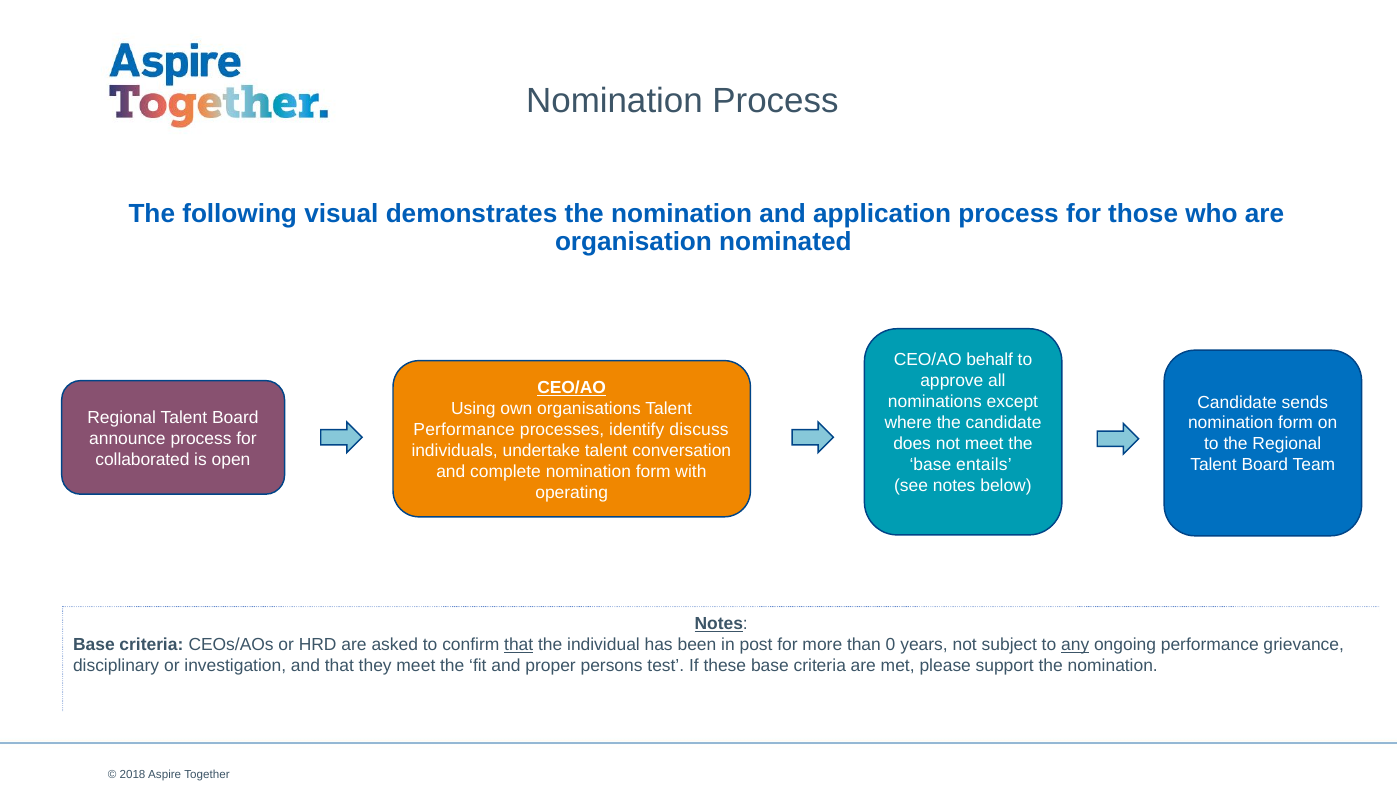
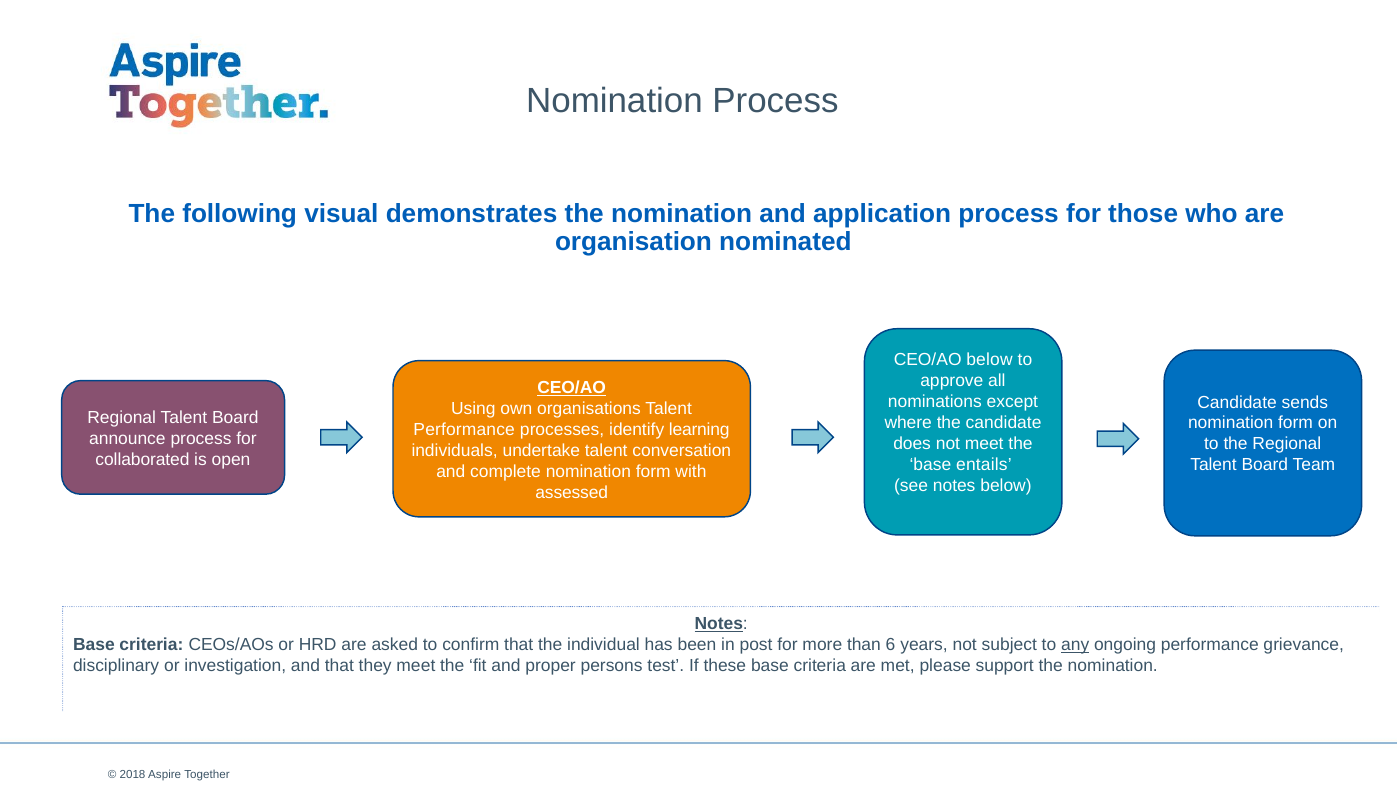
CEO/AO behalf: behalf -> below
discuss: discuss -> learning
operating: operating -> assessed
that at (519, 644) underline: present -> none
0: 0 -> 6
